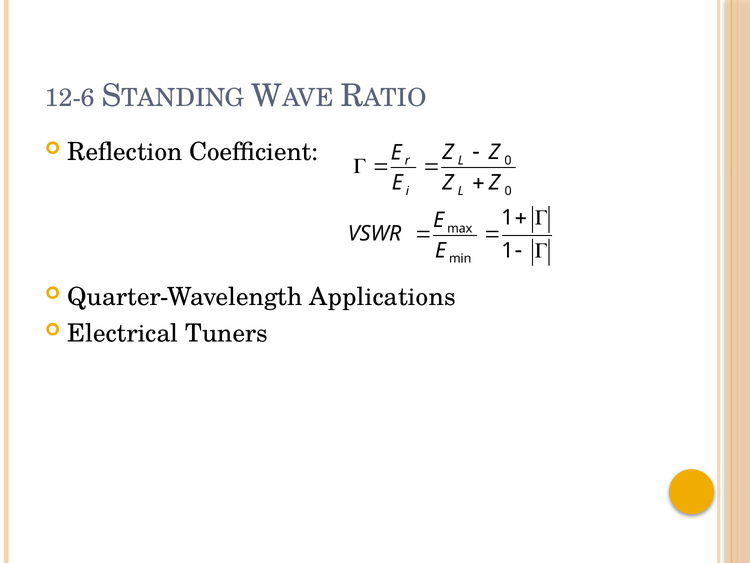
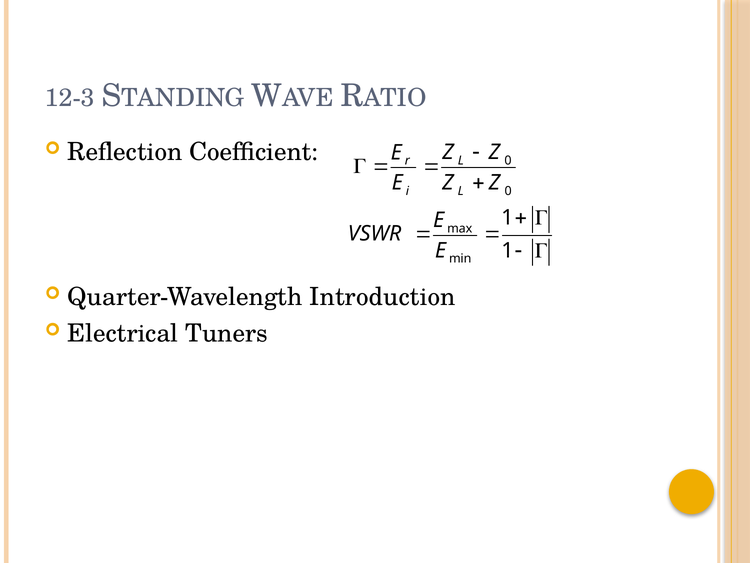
12-6: 12-6 -> 12-3
Applications: Applications -> Introduction
